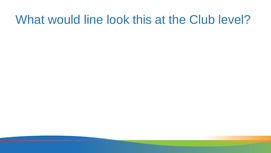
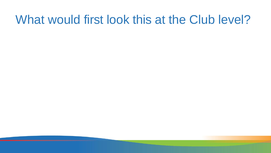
line: line -> first
